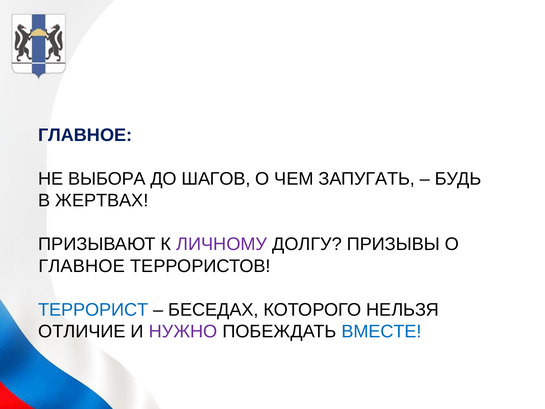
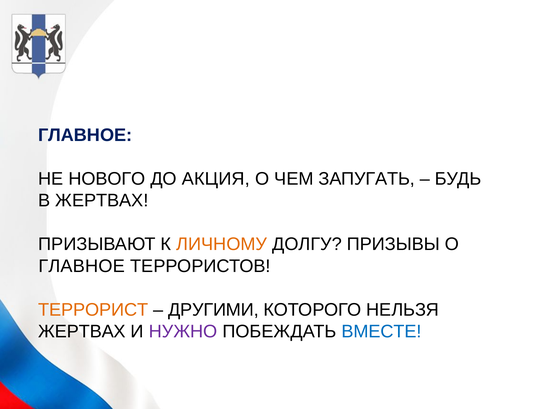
ВЫБОРА: ВЫБОРА -> НОВОГО
ШАГОВ: ШАГОВ -> АКЦИЯ
ЛИЧНОМУ colour: purple -> orange
ТЕРРОРИСТ colour: blue -> orange
БЕСЕДАХ: БЕСЕДАХ -> ДРУГИМИ
ОТЛИЧИЕ at (82, 331): ОТЛИЧИЕ -> ЖЕРТВАХ
